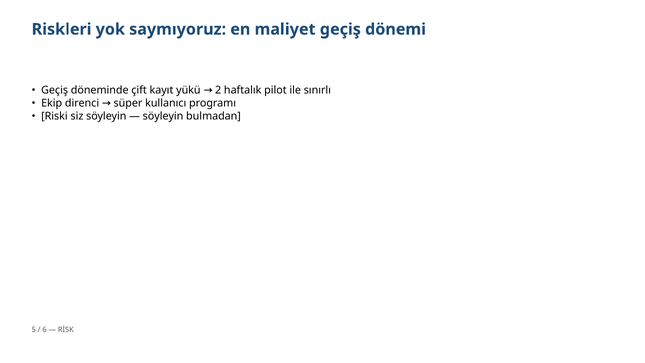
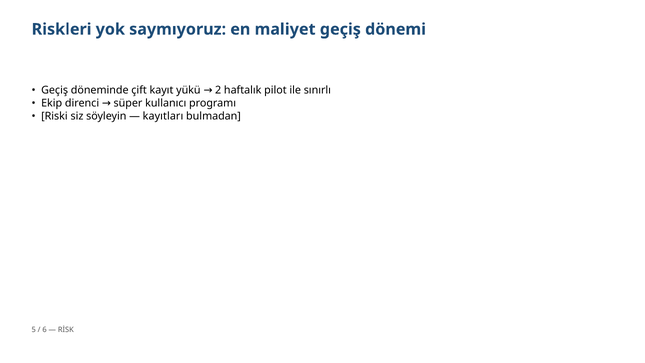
söyleyin at (163, 116): söyleyin -> kayıtları
